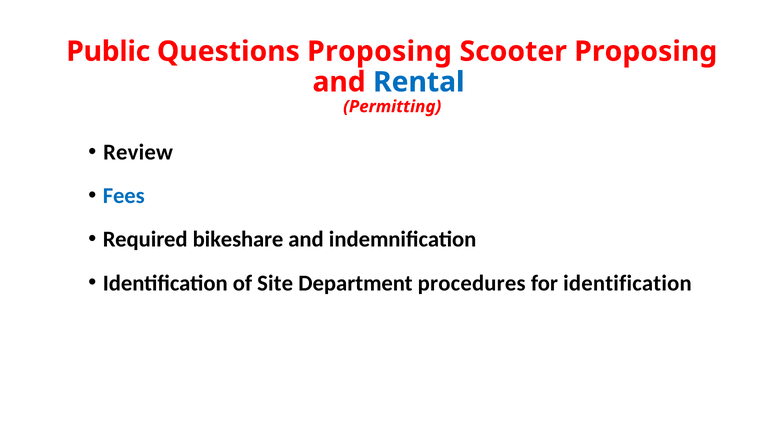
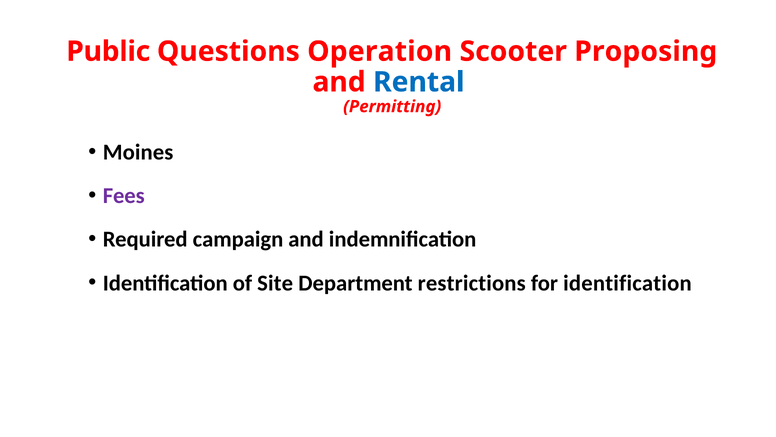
Questions Proposing: Proposing -> Operation
Review: Review -> Moines
Fees colour: blue -> purple
bikeshare: bikeshare -> campaign
procedures: procedures -> restrictions
